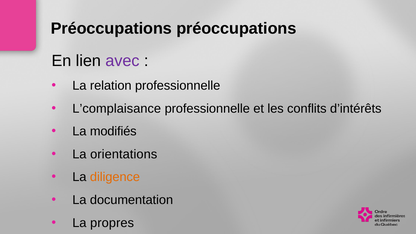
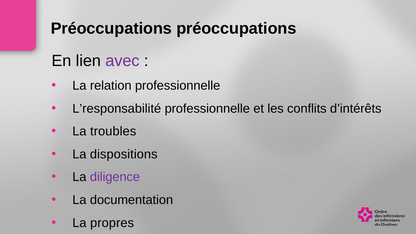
L’complaisance: L’complaisance -> L’responsabilité
modifiés: modifiés -> troubles
orientations: orientations -> dispositions
diligence colour: orange -> purple
